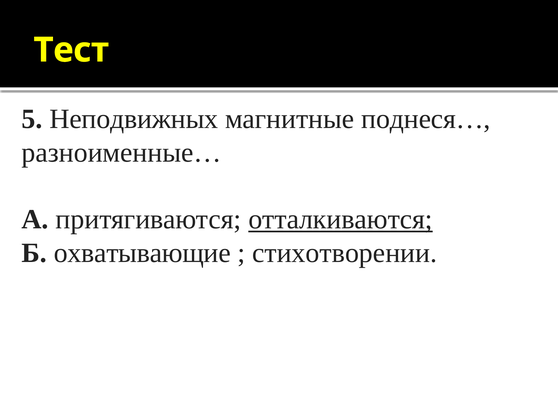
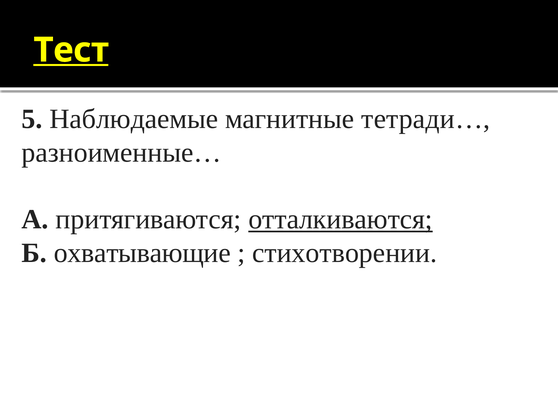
Тест underline: none -> present
Неподвижных: Неподвижных -> Наблюдаемые
поднеся…: поднеся… -> тетради…
